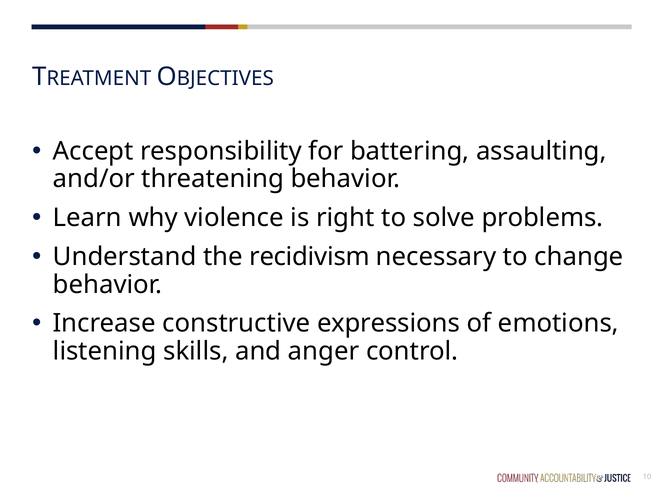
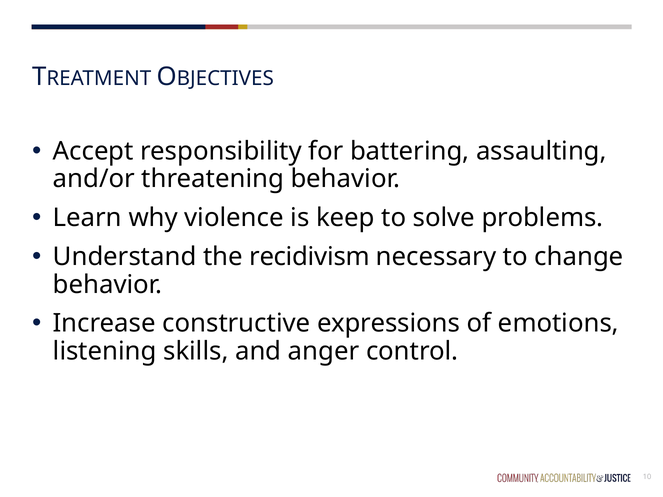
right: right -> keep
